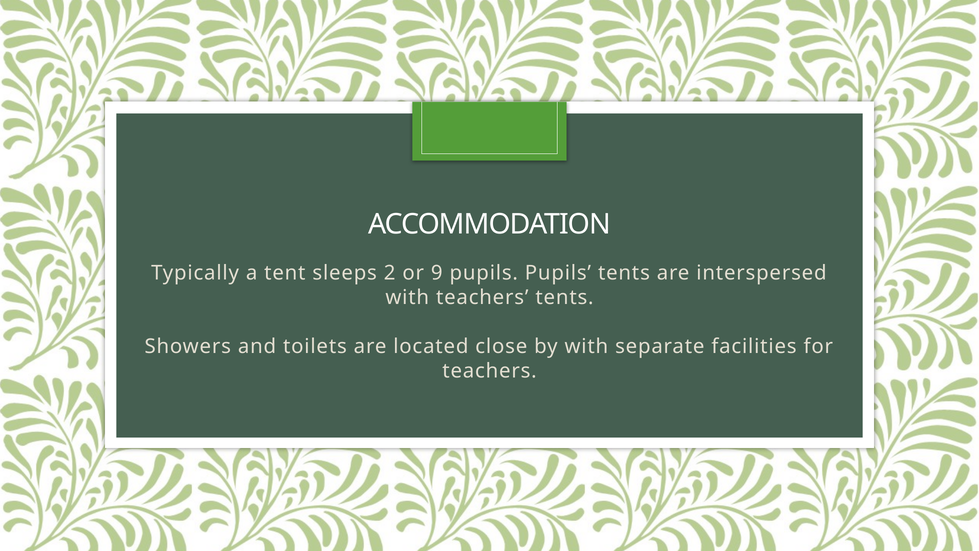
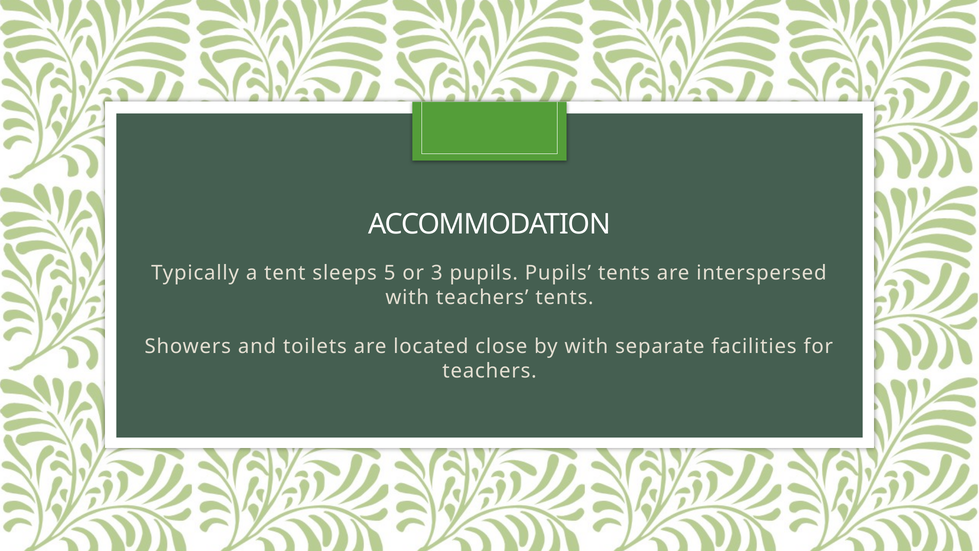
2: 2 -> 5
9: 9 -> 3
